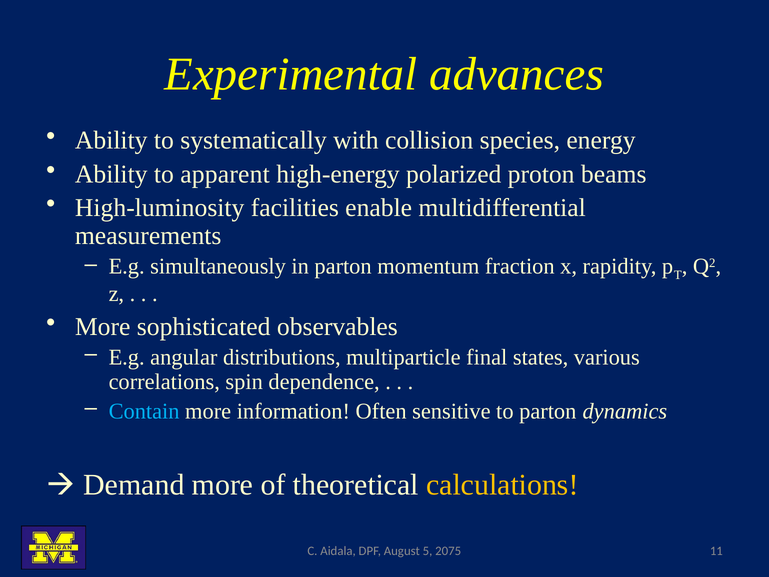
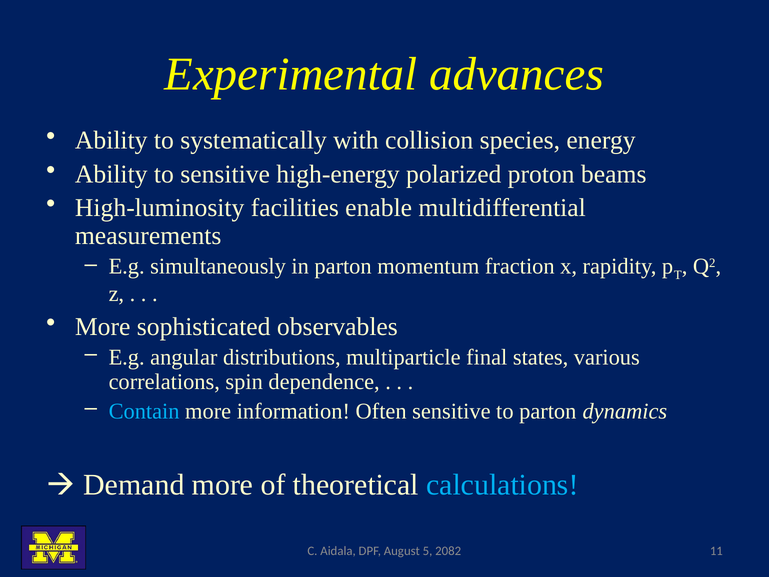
to apparent: apparent -> sensitive
calculations colour: yellow -> light blue
2075: 2075 -> 2082
